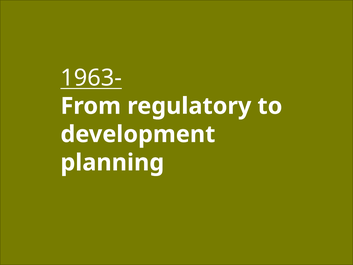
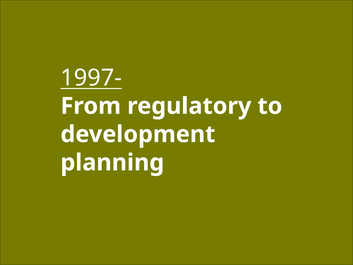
1963-: 1963- -> 1997-
